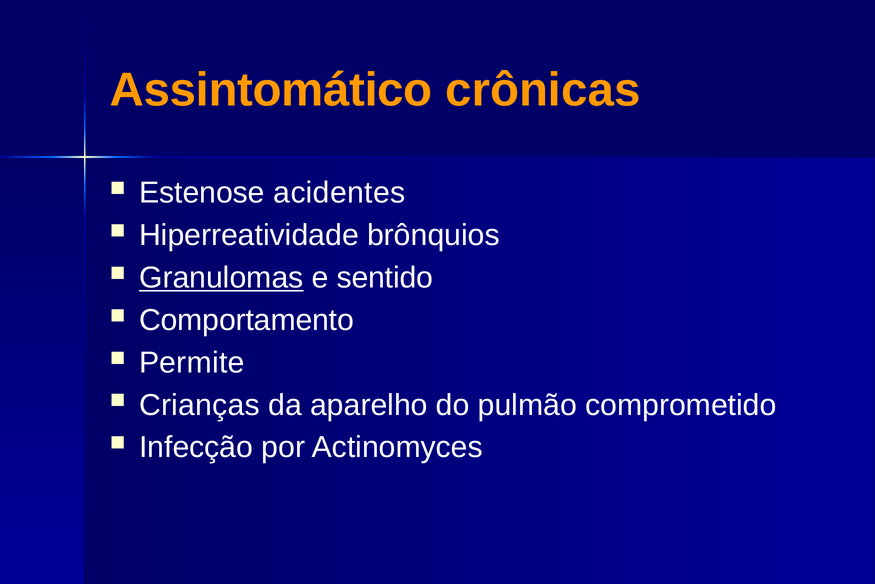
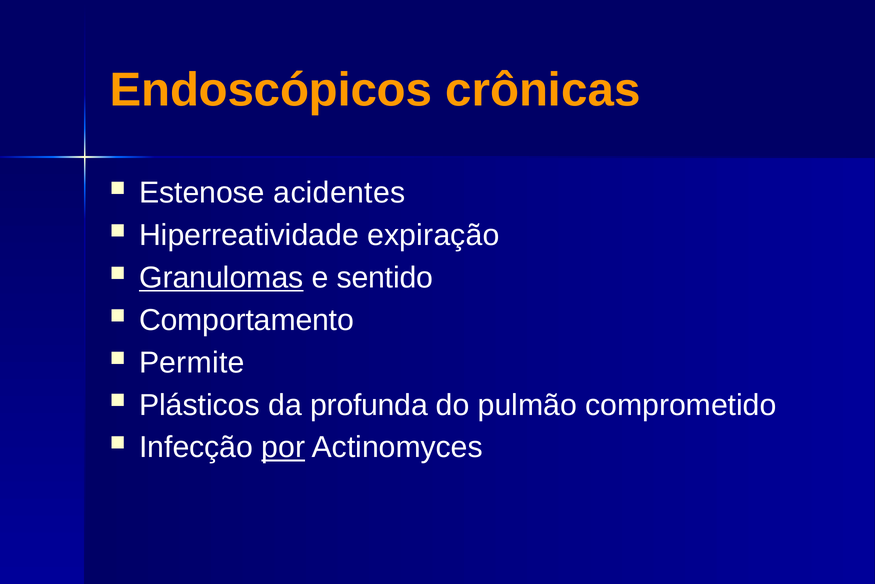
Assintomático: Assintomático -> Endoscópicos
brônquios: brônquios -> expiração
Crianças: Crianças -> Plásticos
aparelho: aparelho -> profunda
por underline: none -> present
